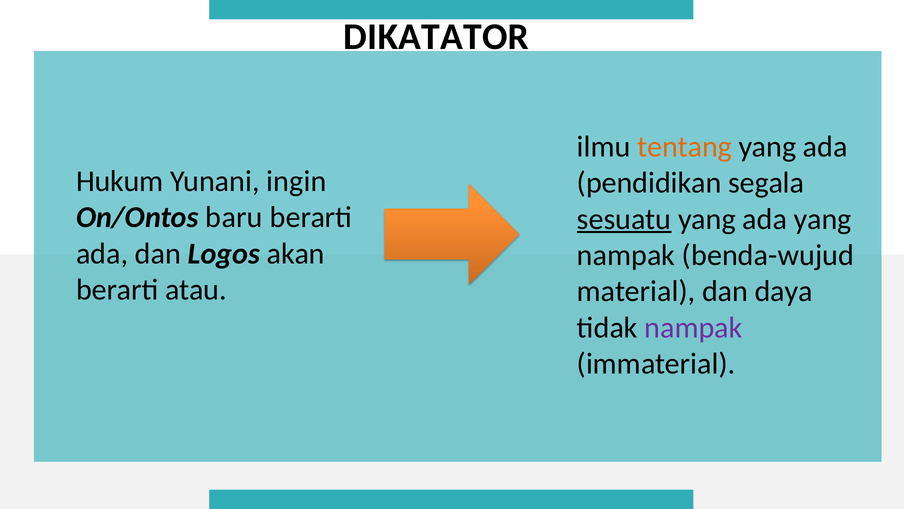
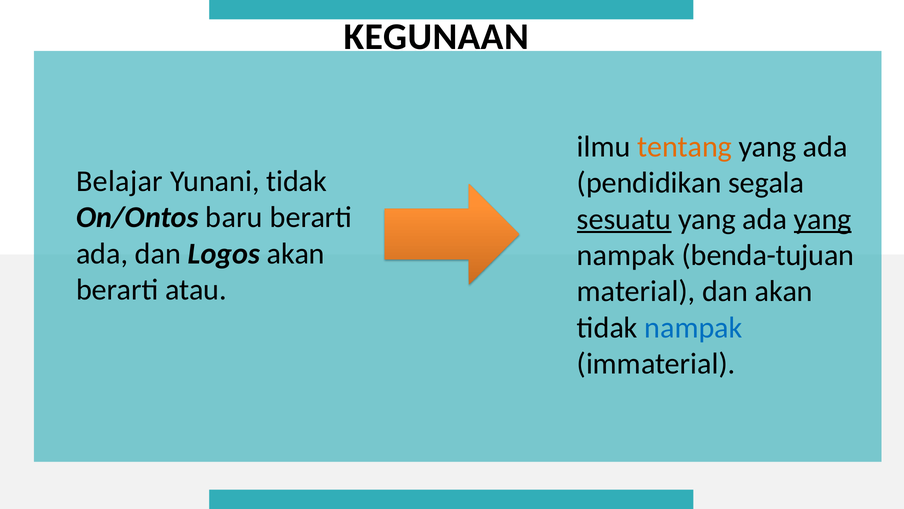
DIKATATOR: DIKATATOR -> KEGUNAAN
Hukum: Hukum -> Belajar
Yunani ingin: ingin -> tidak
yang at (823, 219) underline: none -> present
benda-wujud: benda-wujud -> benda-tujuan
dan daya: daya -> akan
nampak at (693, 327) colour: purple -> blue
